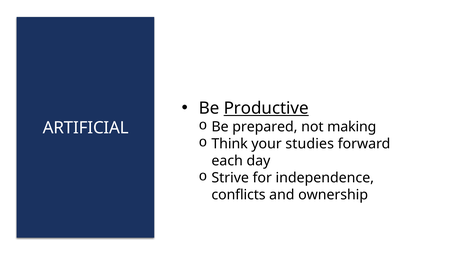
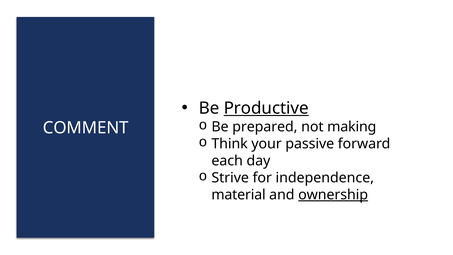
ARTIFICIAL: ARTIFICIAL -> COMMENT
studies: studies -> passive
conflicts: conflicts -> material
ownership underline: none -> present
